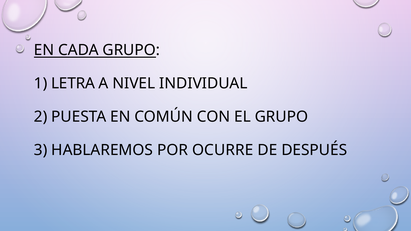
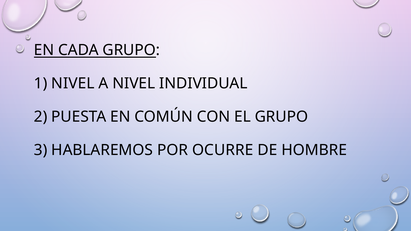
1 LETRA: LETRA -> NIVEL
DESPUÉS: DESPUÉS -> HOMBRE
